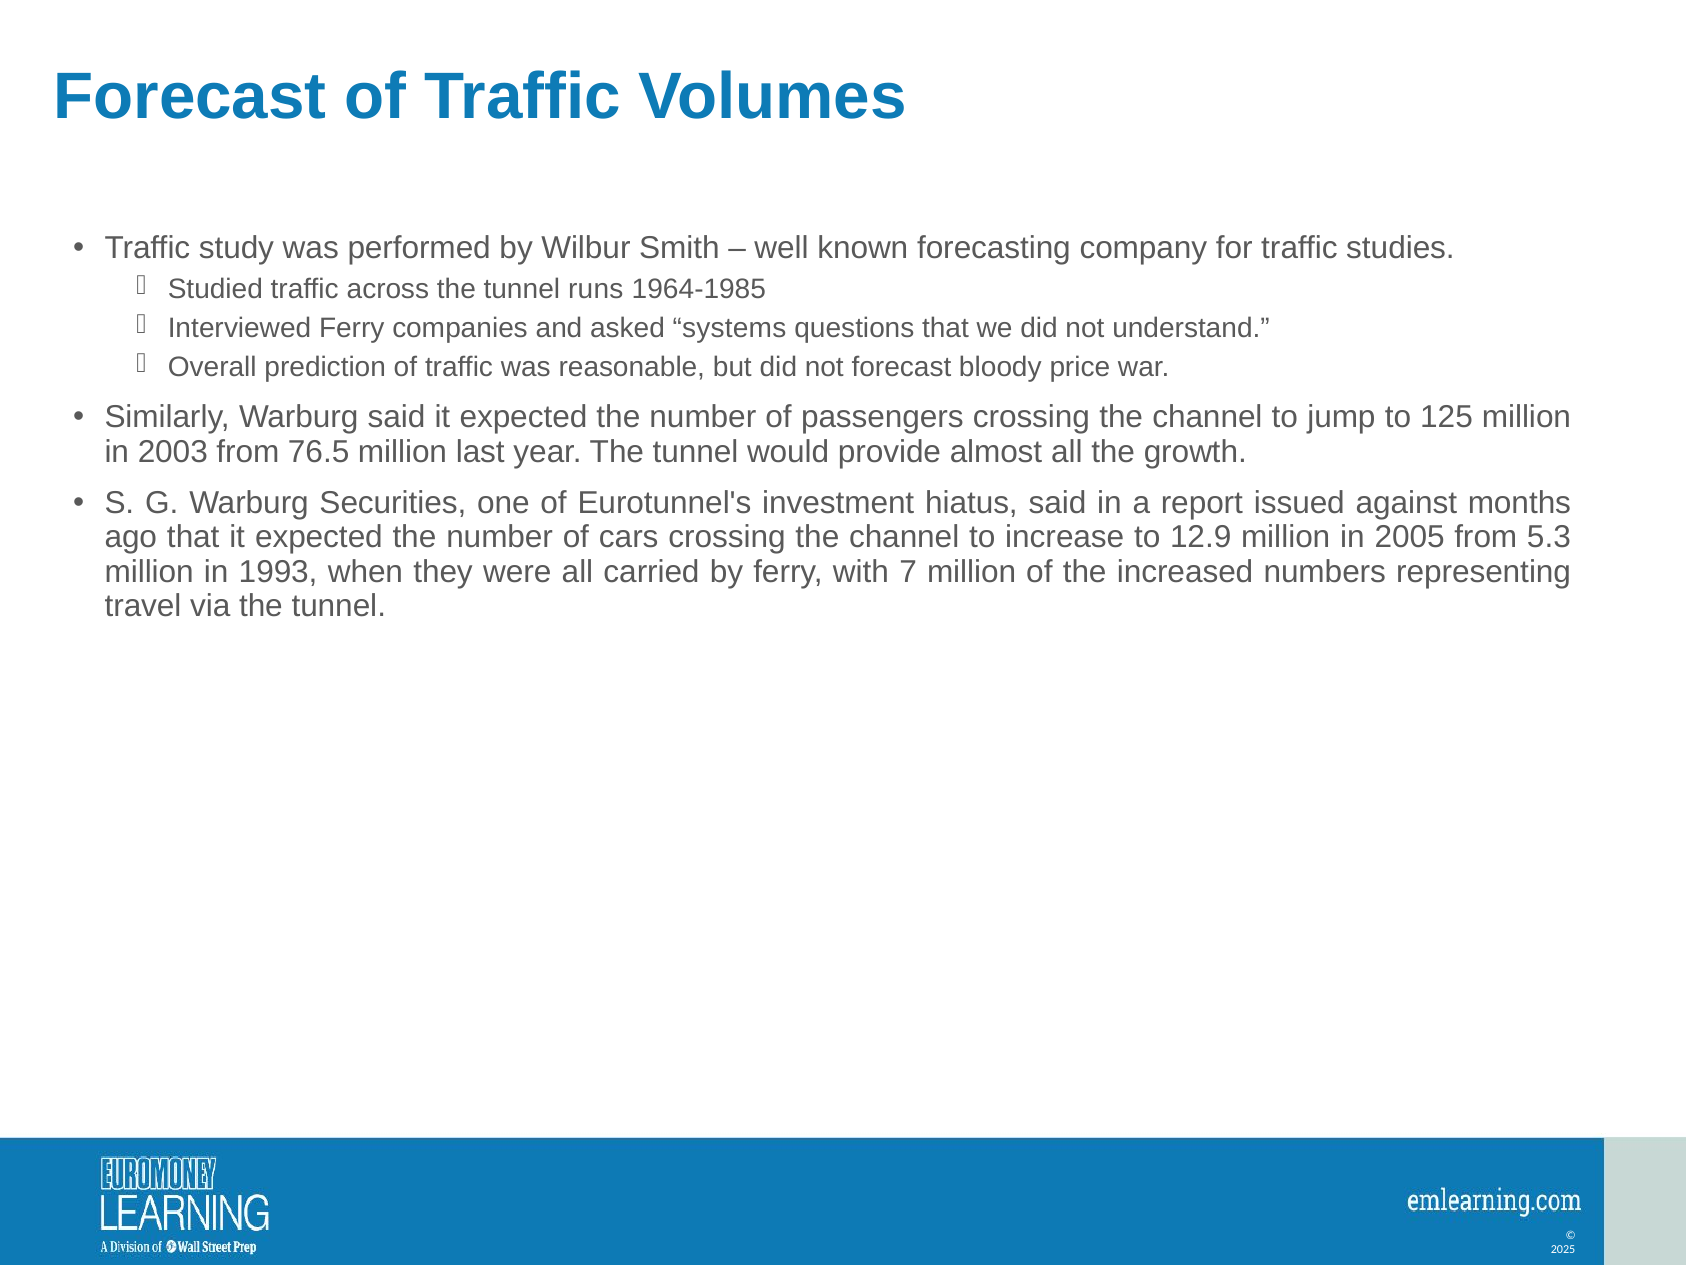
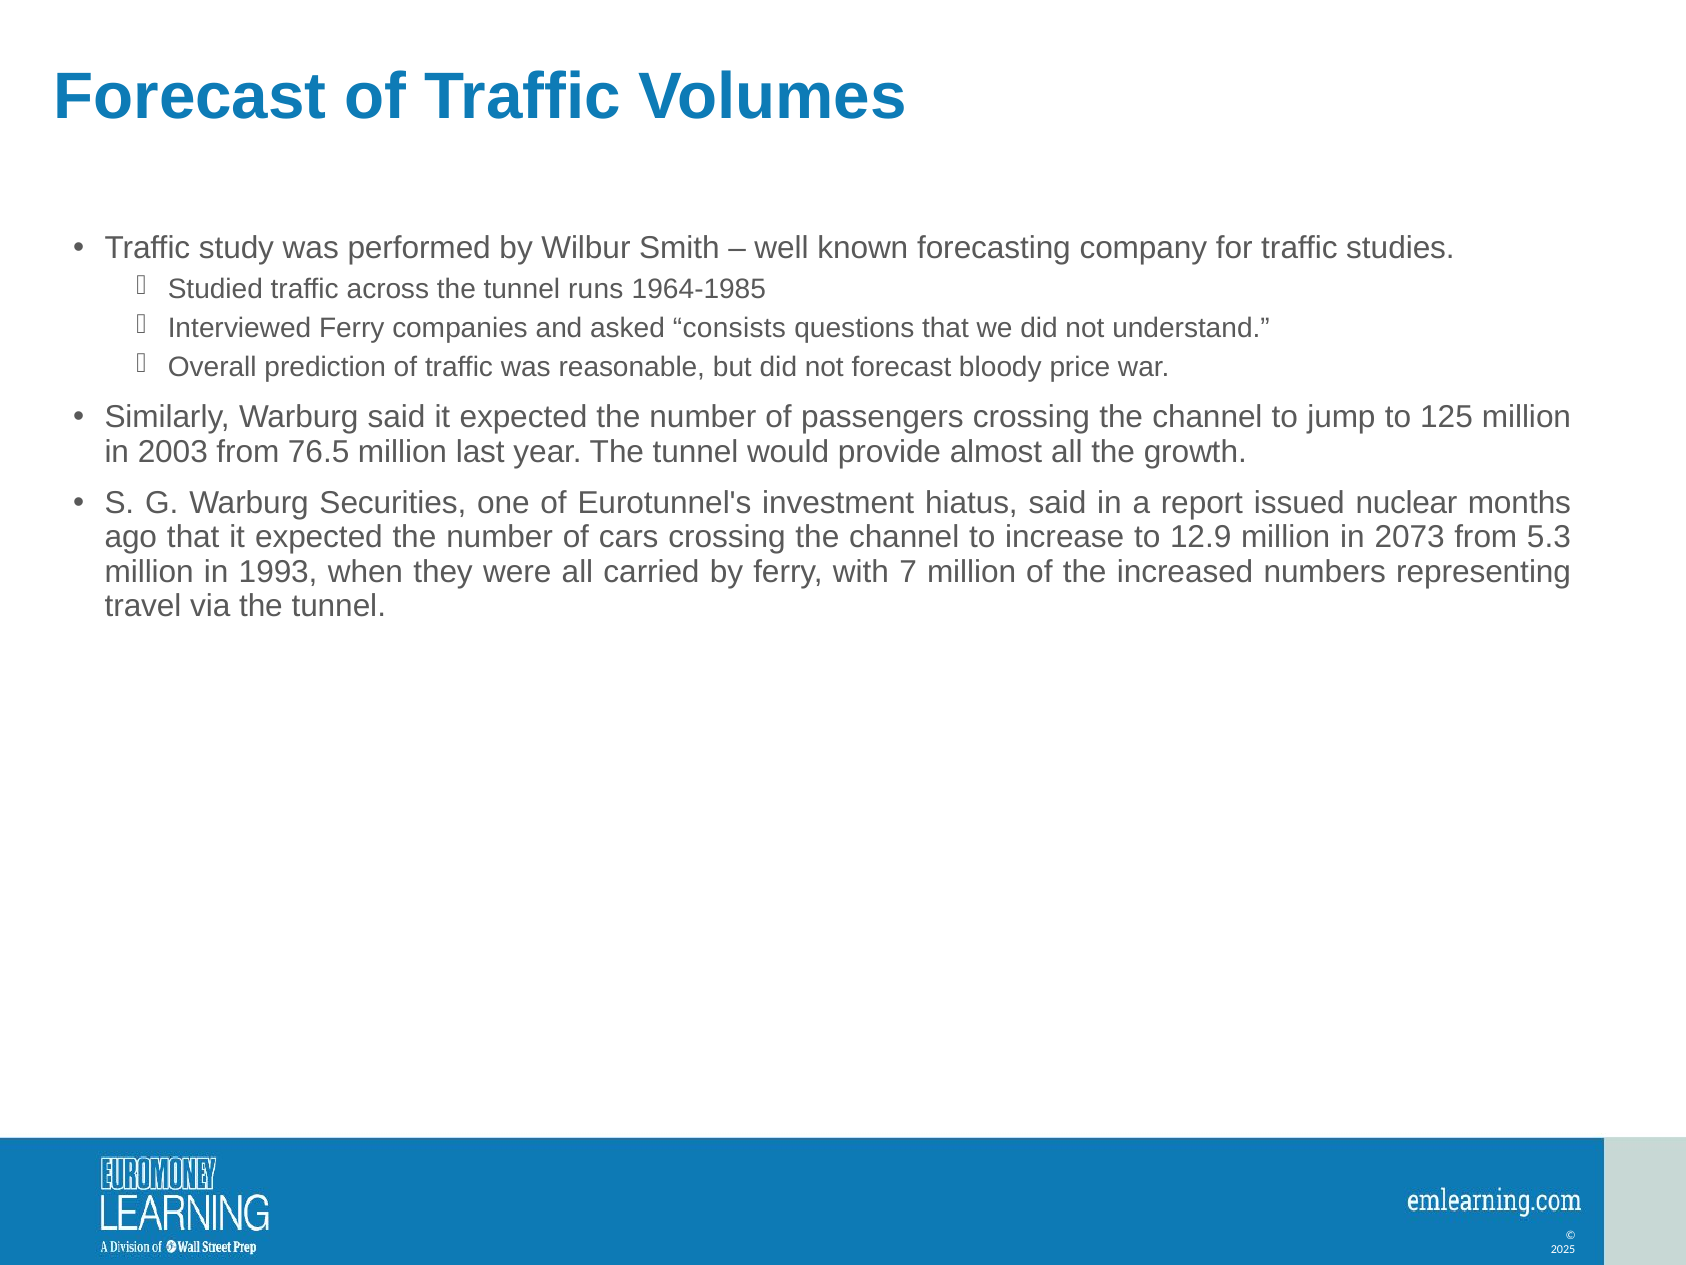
systems: systems -> consists
against: against -> nuclear
2005: 2005 -> 2073
